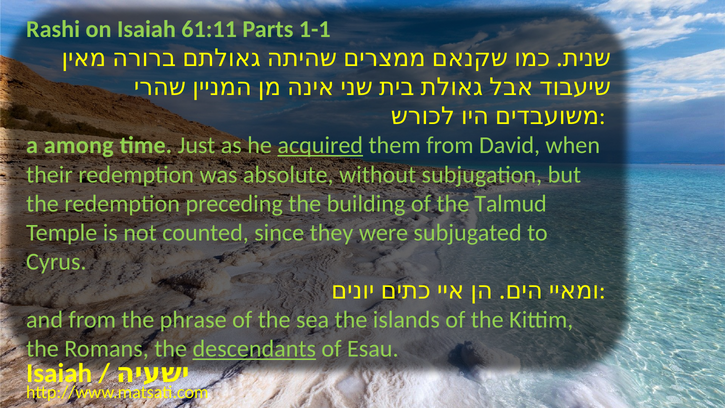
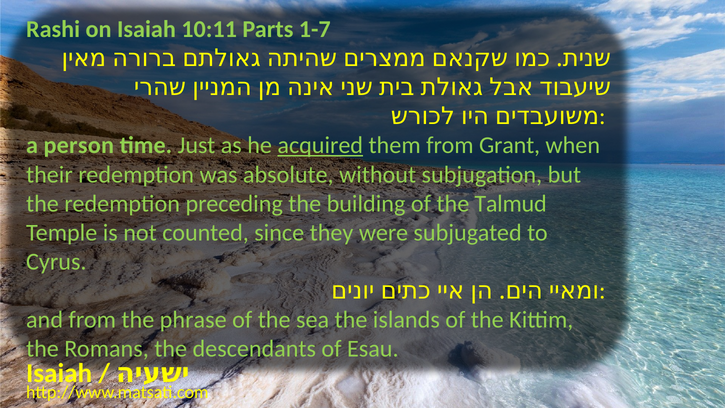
61:11: 61:11 -> 10:11
1-1: 1-1 -> 1-7
among: among -> person
David: David -> Grant
descendants underline: present -> none
